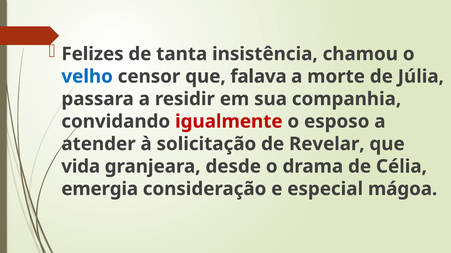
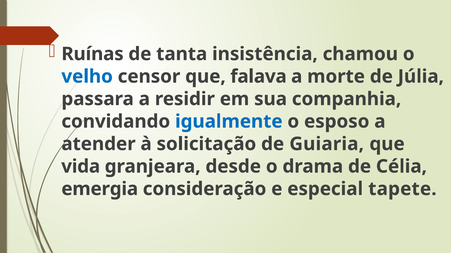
Felizes: Felizes -> Ruínas
igualmente colour: red -> blue
Revelar: Revelar -> Guiaria
mágoa: mágoa -> tapete
